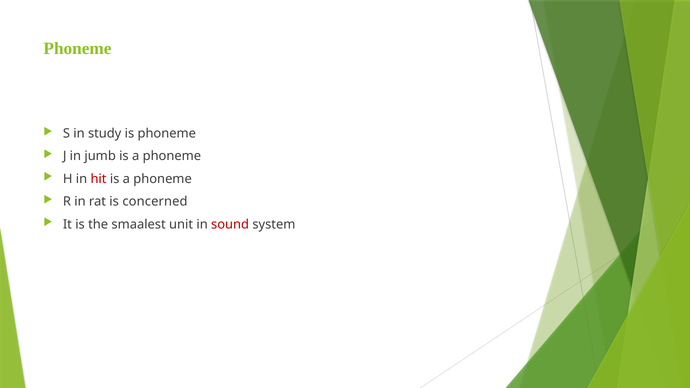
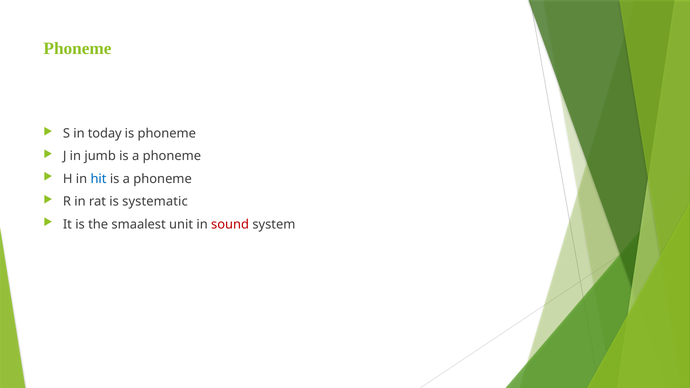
study: study -> today
hit colour: red -> blue
concerned: concerned -> systematic
